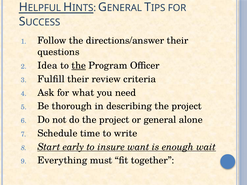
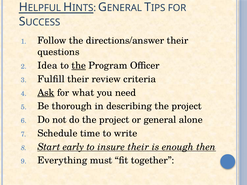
Ask underline: none -> present
insure want: want -> their
wait: wait -> then
